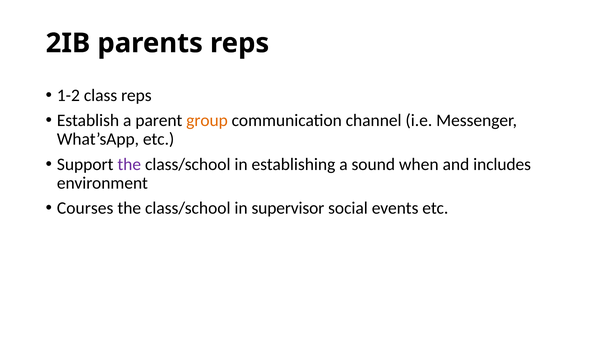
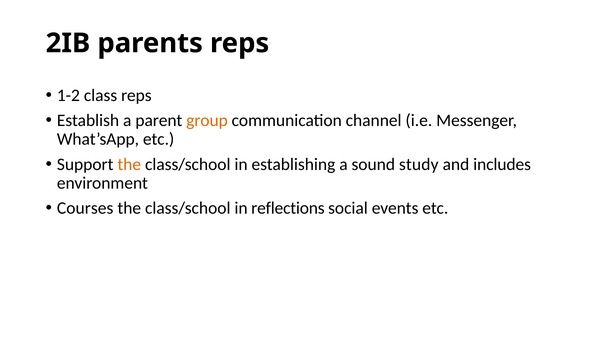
the at (129, 164) colour: purple -> orange
when: when -> study
supervisor: supervisor -> reflections
